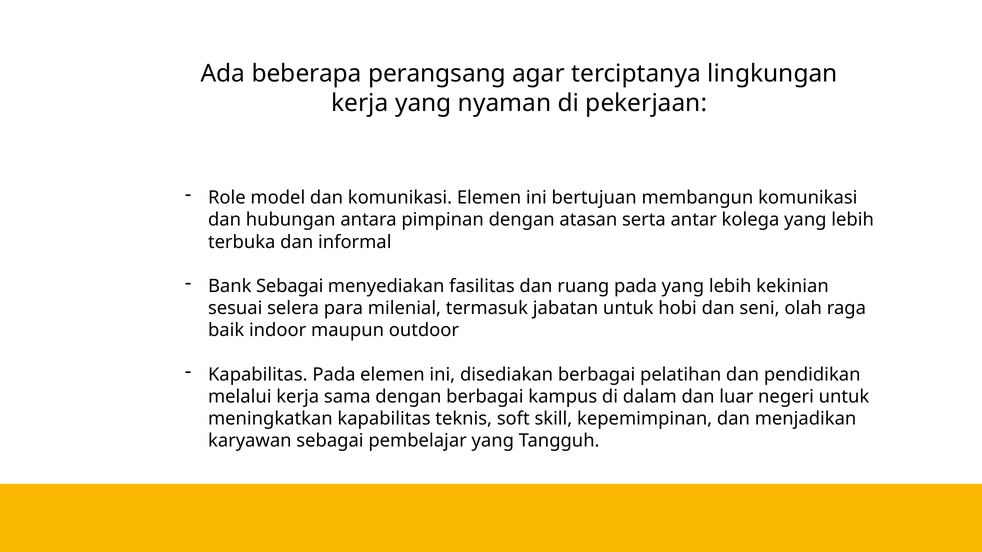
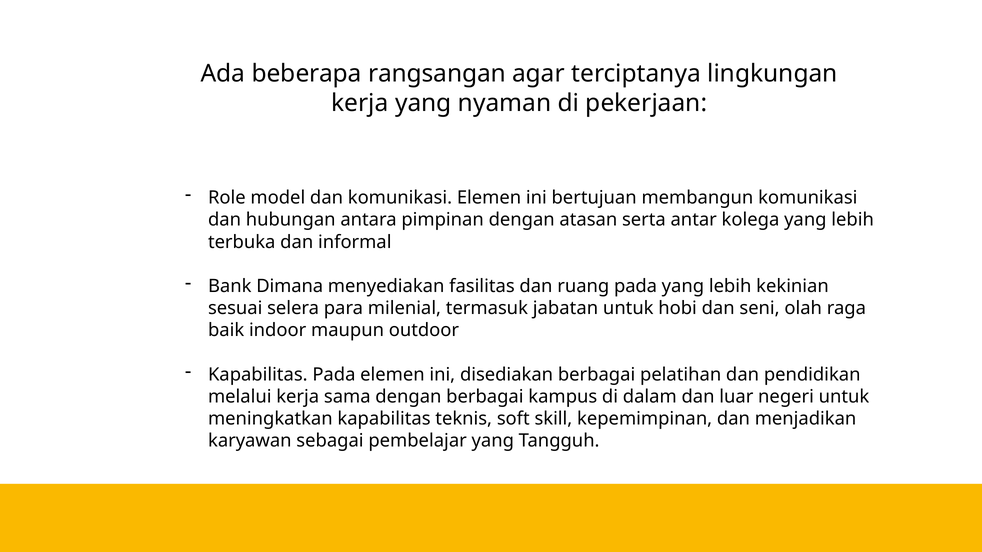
perangsang: perangsang -> rangsangan
Bank Sebagai: Sebagai -> Dimana
